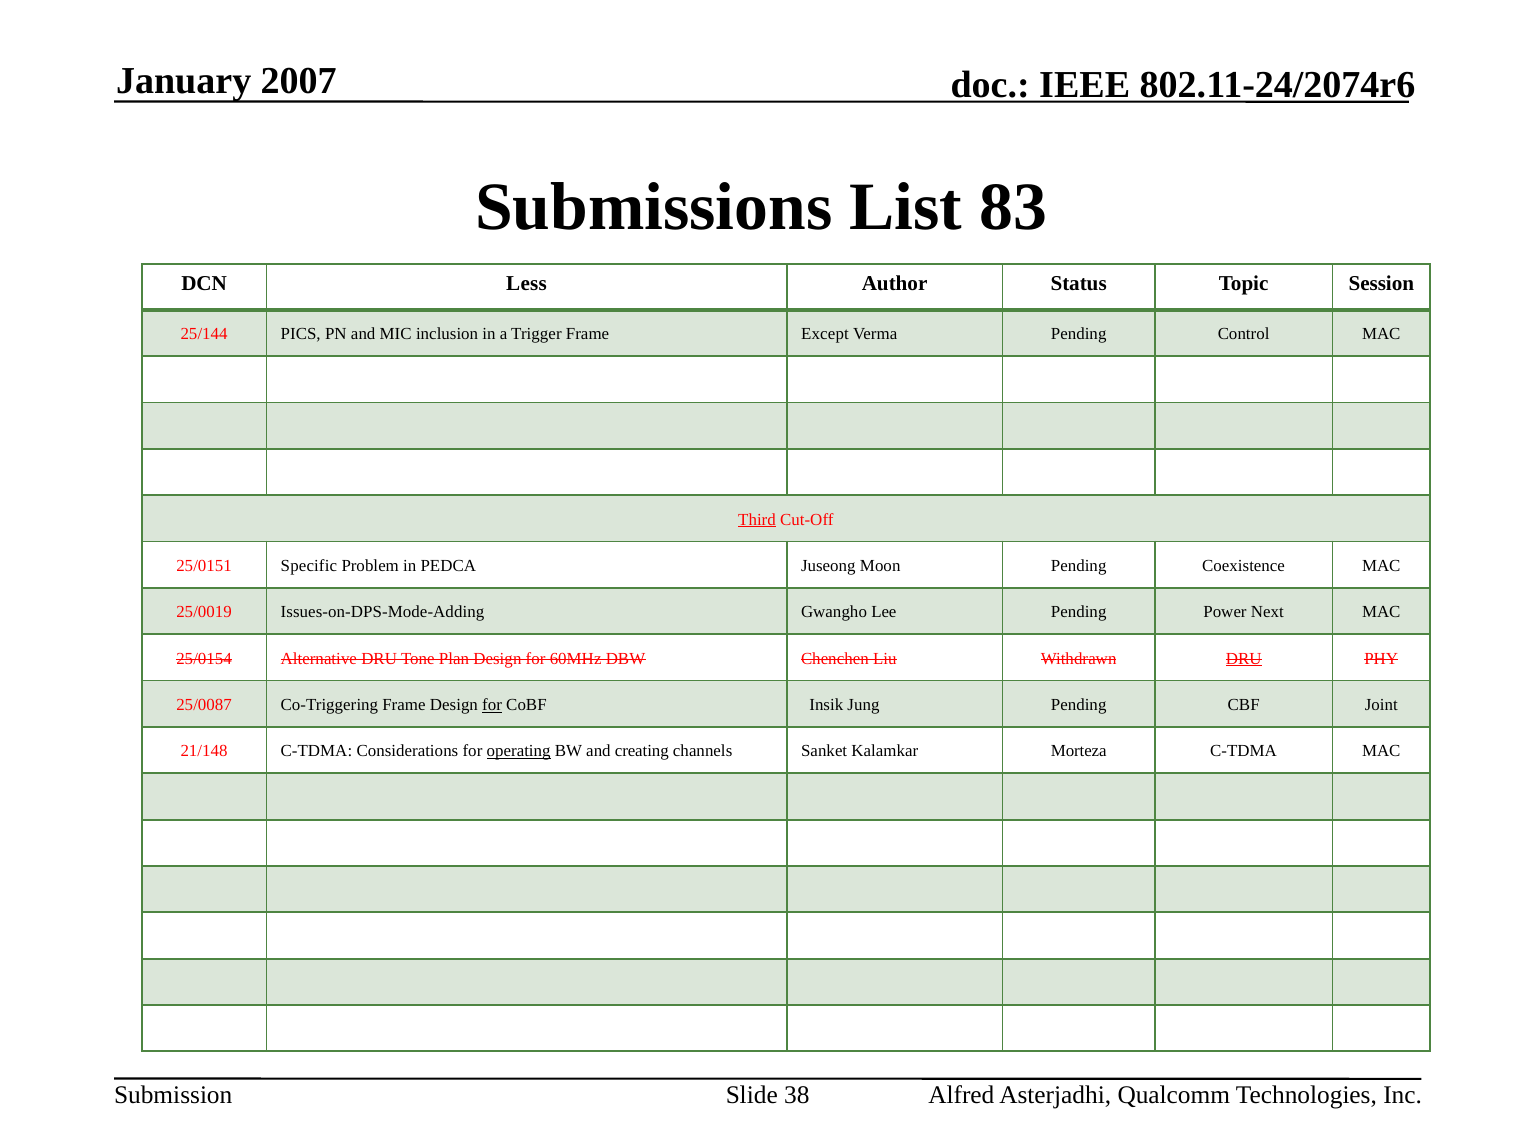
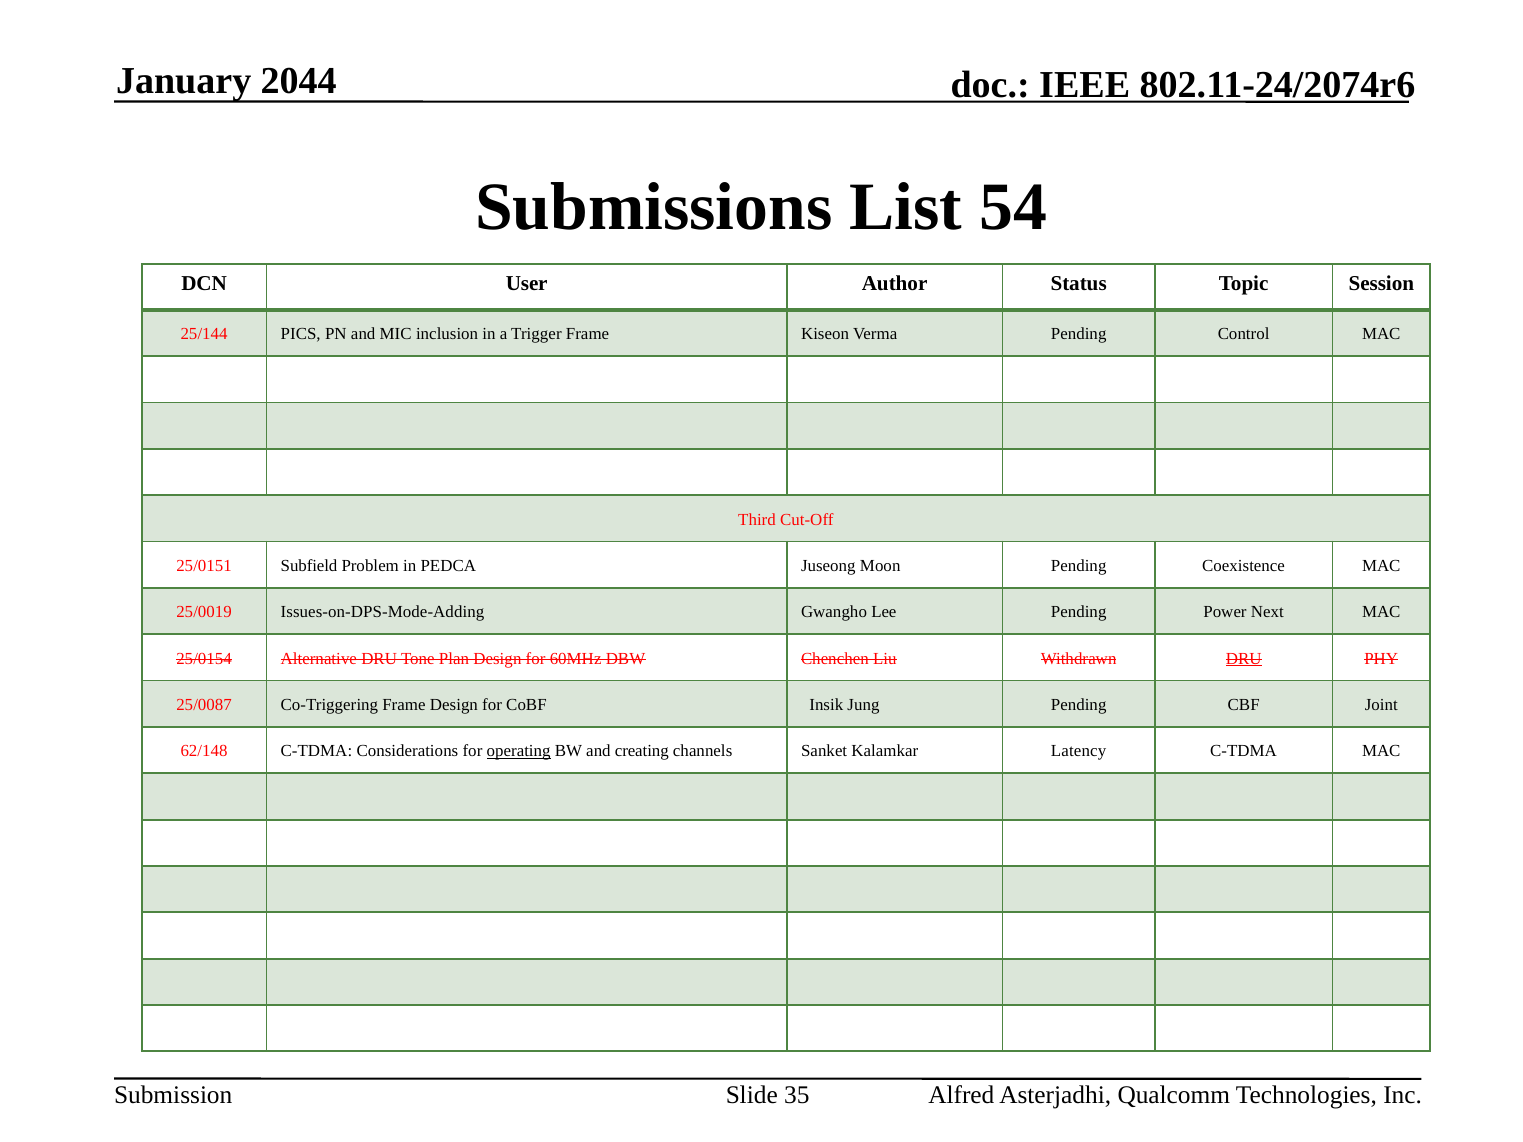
2007: 2007 -> 2044
83: 83 -> 54
Less: Less -> User
Except: Except -> Kiseon
Third underline: present -> none
Specific: Specific -> Subfield
for at (492, 705) underline: present -> none
21/148: 21/148 -> 62/148
Morteza: Morteza -> Latency
38: 38 -> 35
